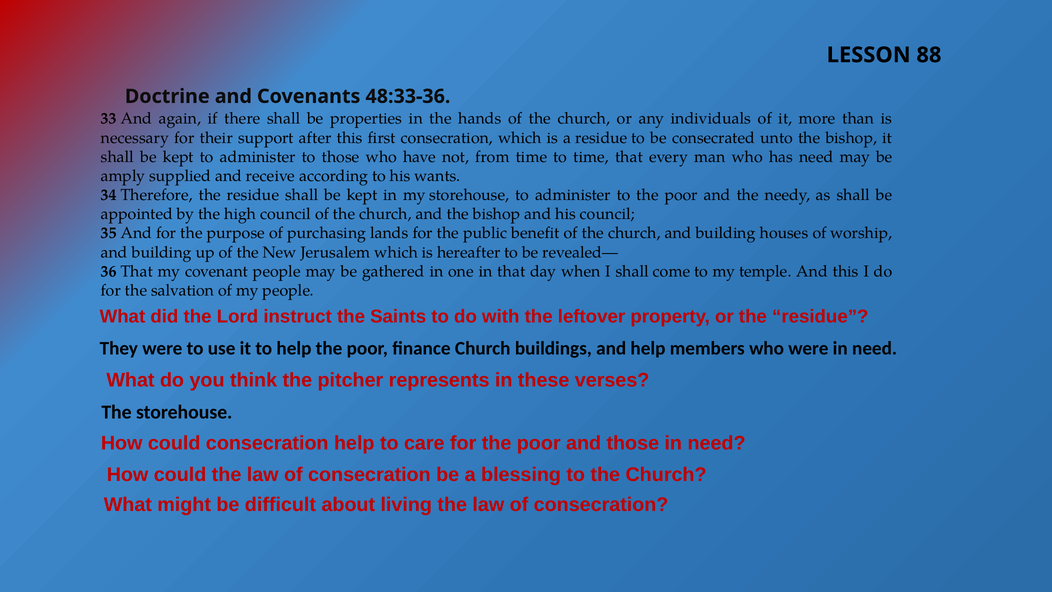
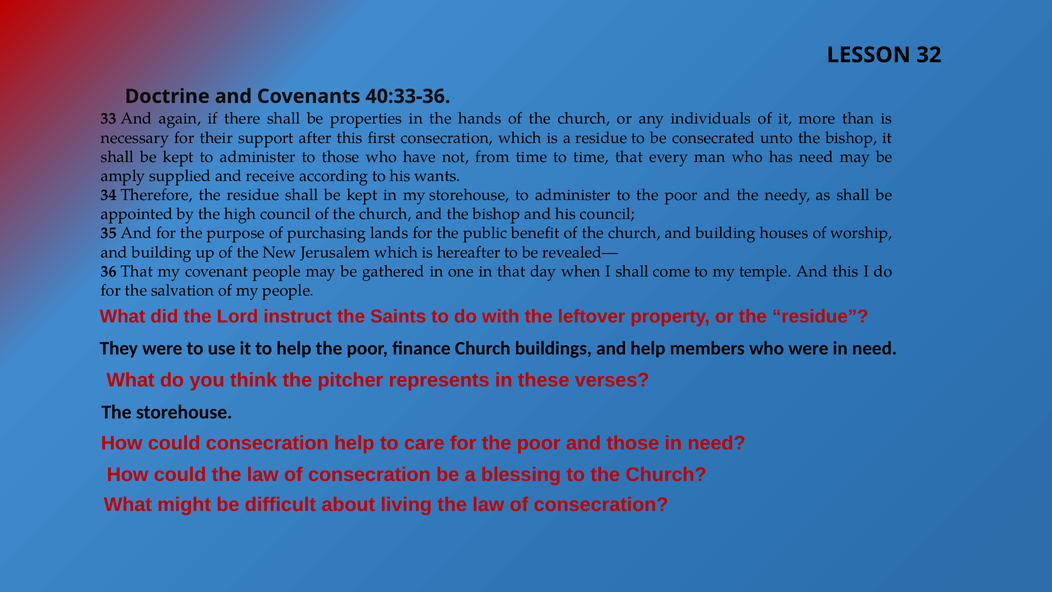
88: 88 -> 32
48:33-36: 48:33-36 -> 40:33-36
